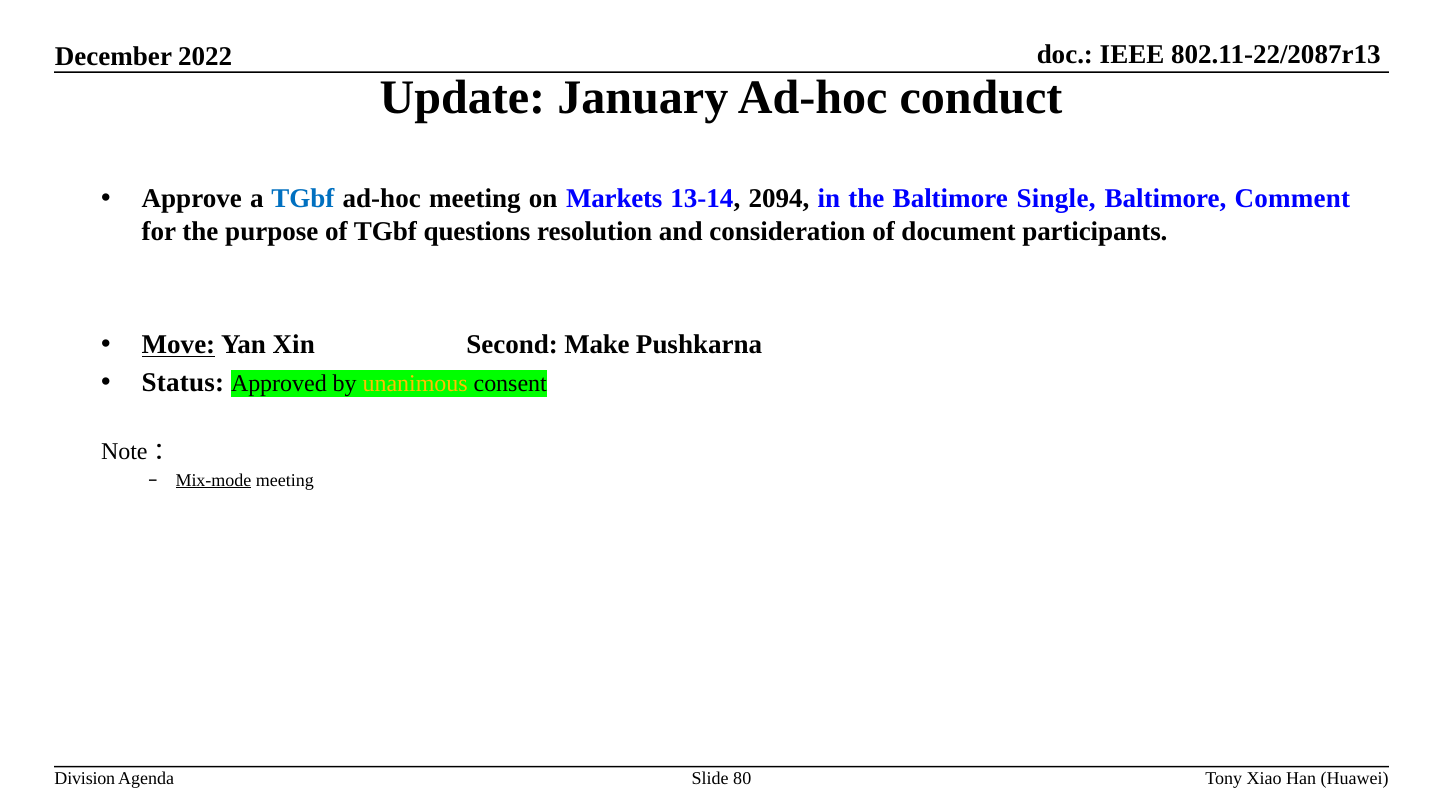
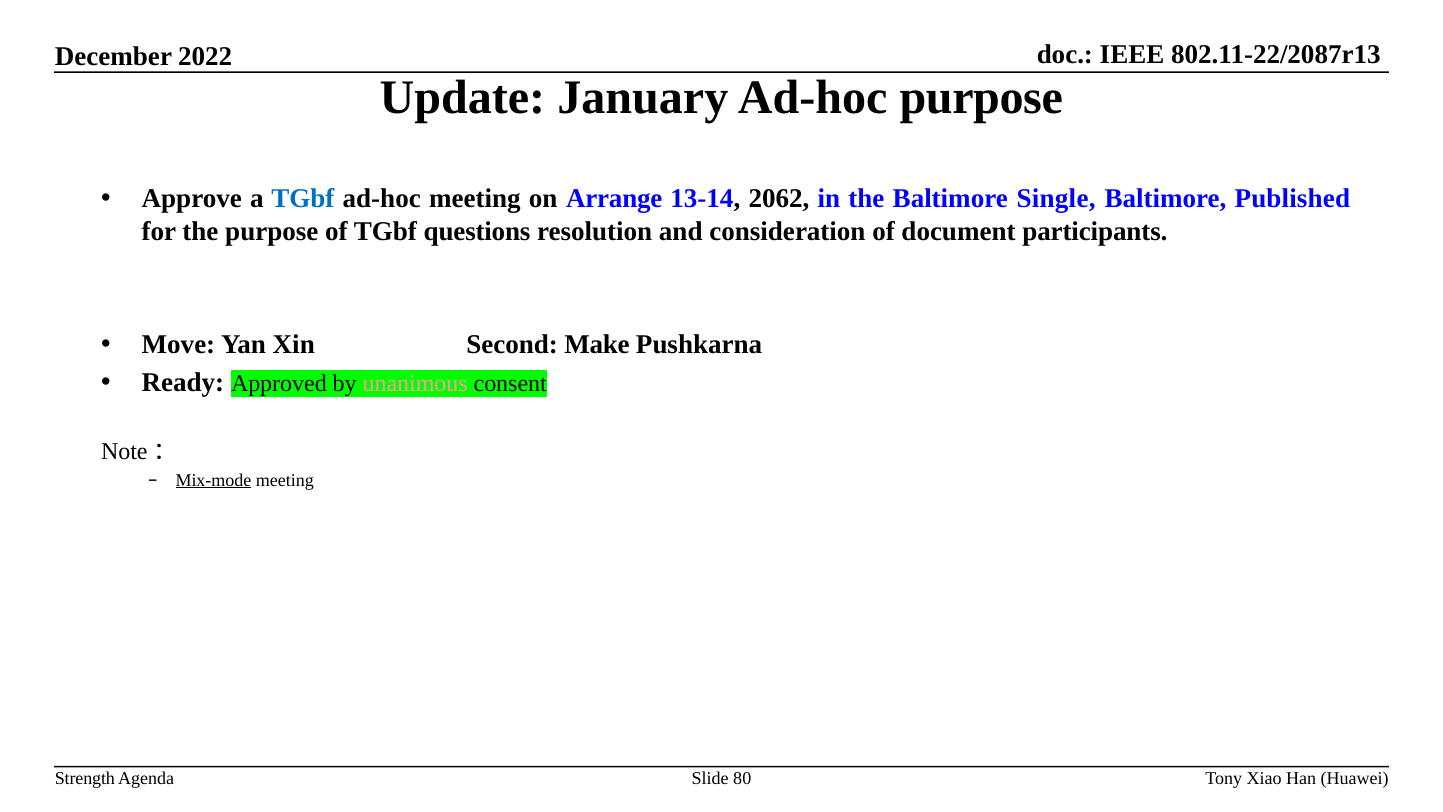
Ad-hoc conduct: conduct -> purpose
Markets: Markets -> Arrange
2094: 2094 -> 2062
Comment: Comment -> Published
Move underline: present -> none
Status: Status -> Ready
unanimous colour: yellow -> pink
Division: Division -> Strength
